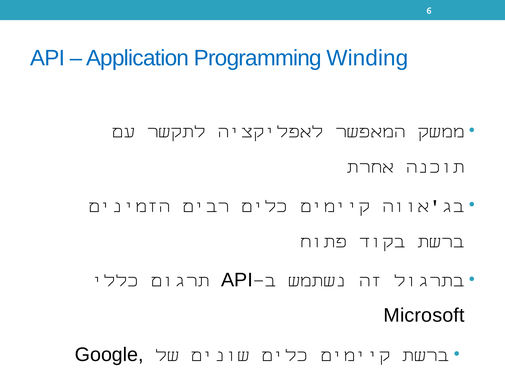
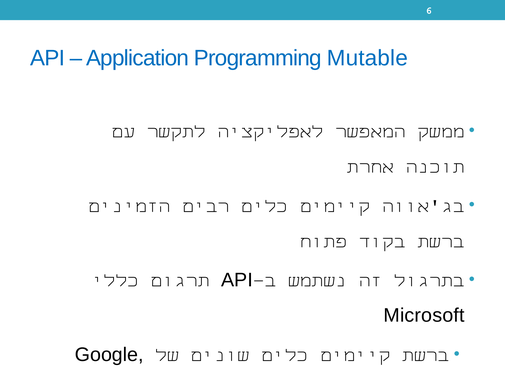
Winding: Winding -> Mutable
